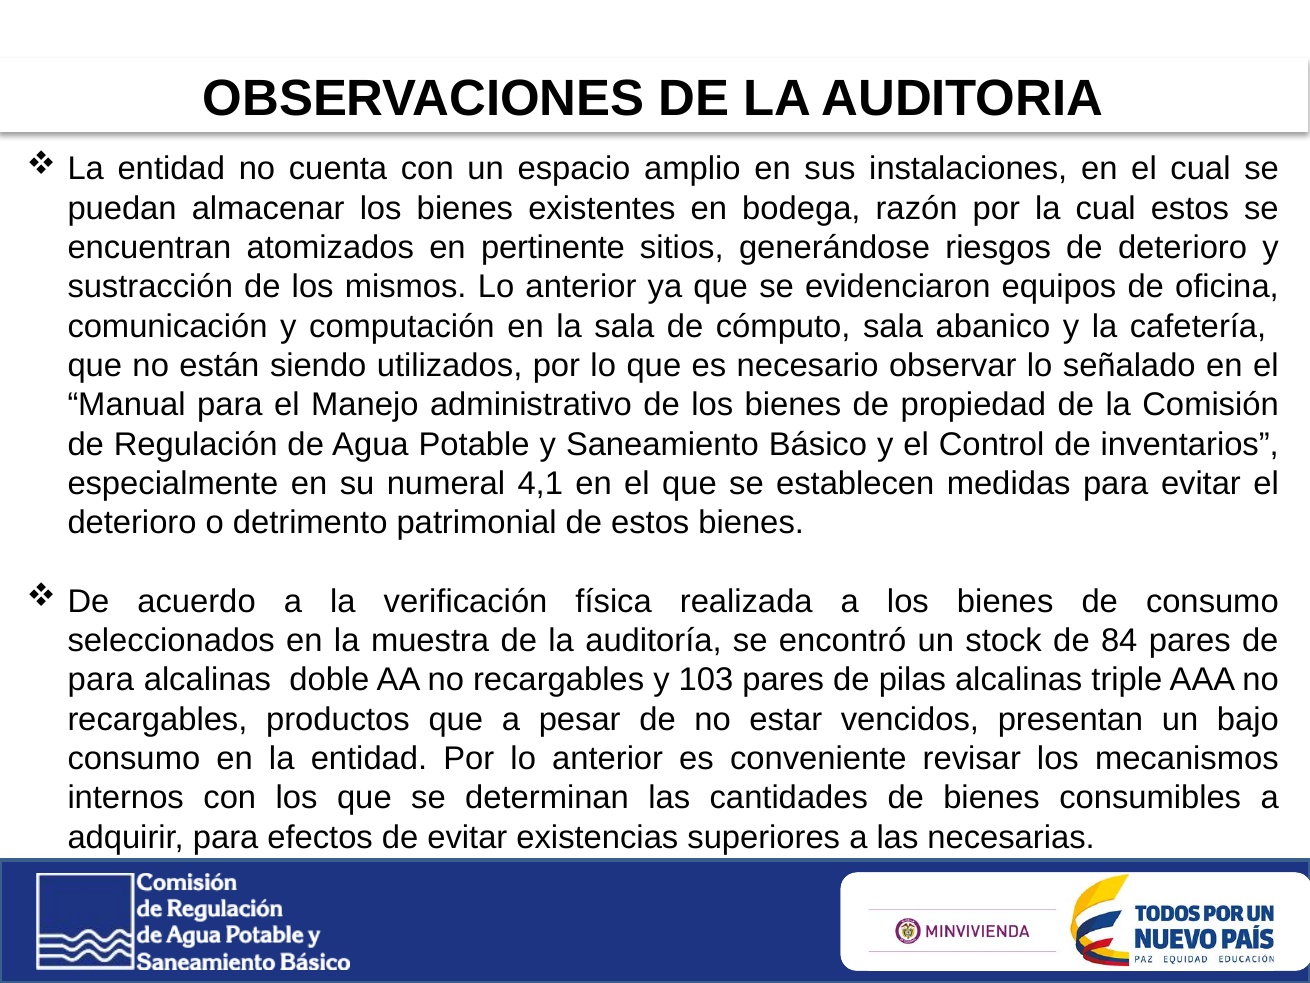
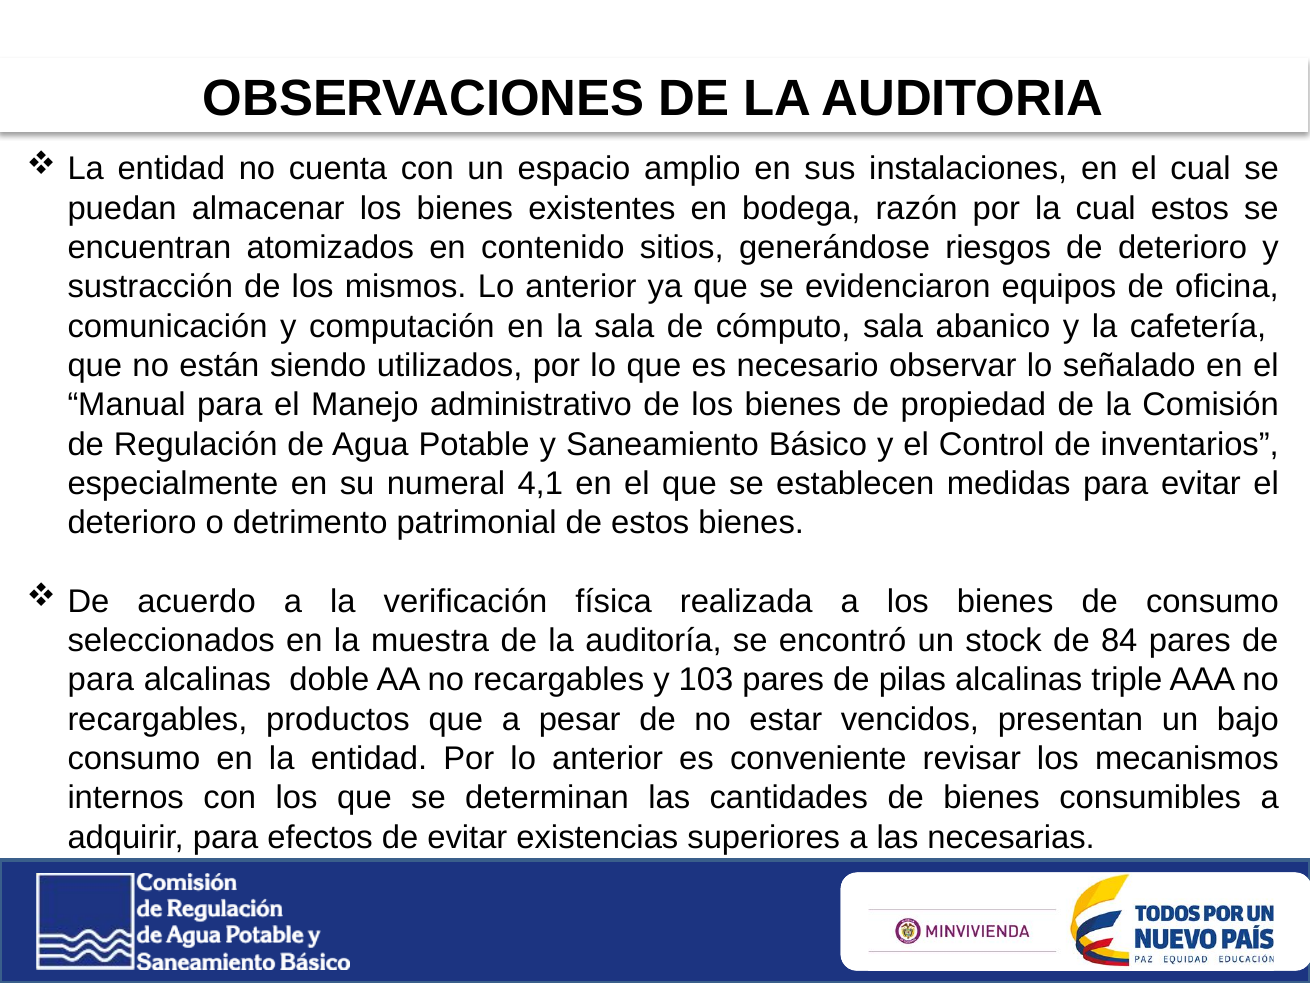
pertinente: pertinente -> contenido
